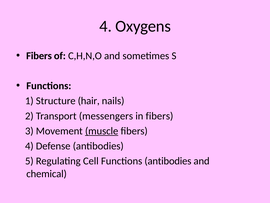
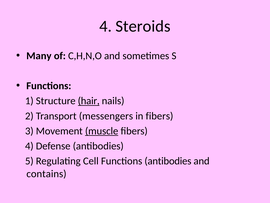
Oxygens: Oxygens -> Steroids
Fibers at (39, 56): Fibers -> Many
hair underline: none -> present
chemical: chemical -> contains
